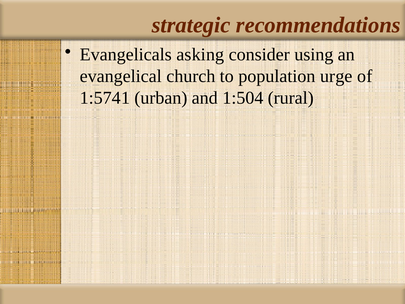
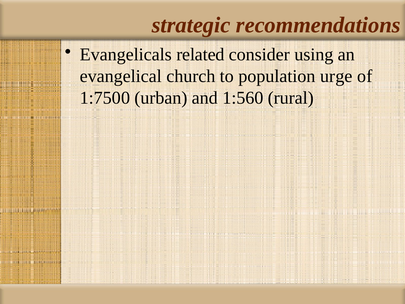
asking: asking -> related
1:5741: 1:5741 -> 1:7500
1:504: 1:504 -> 1:560
